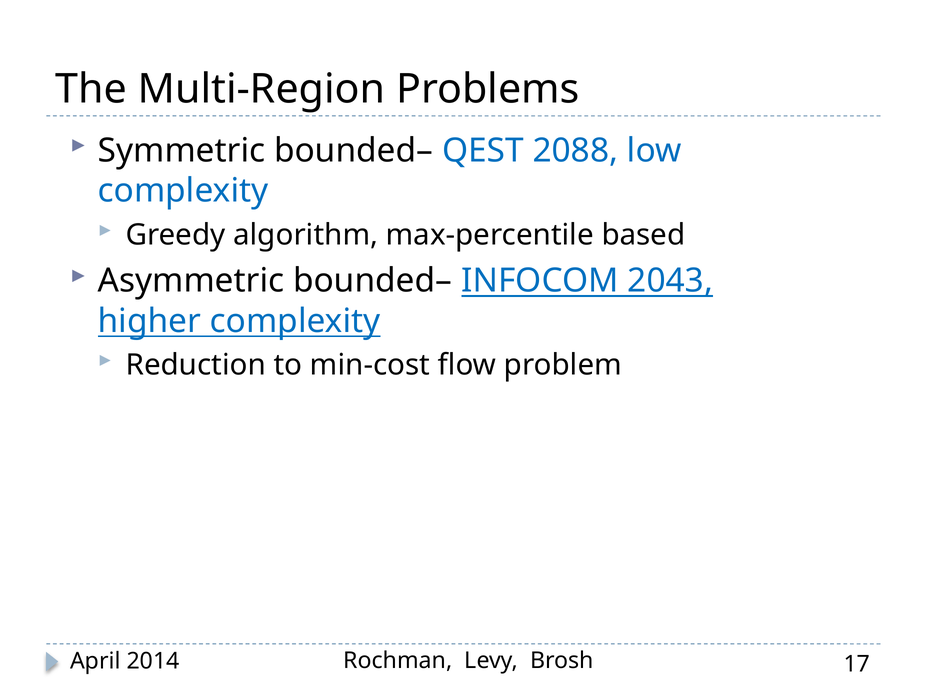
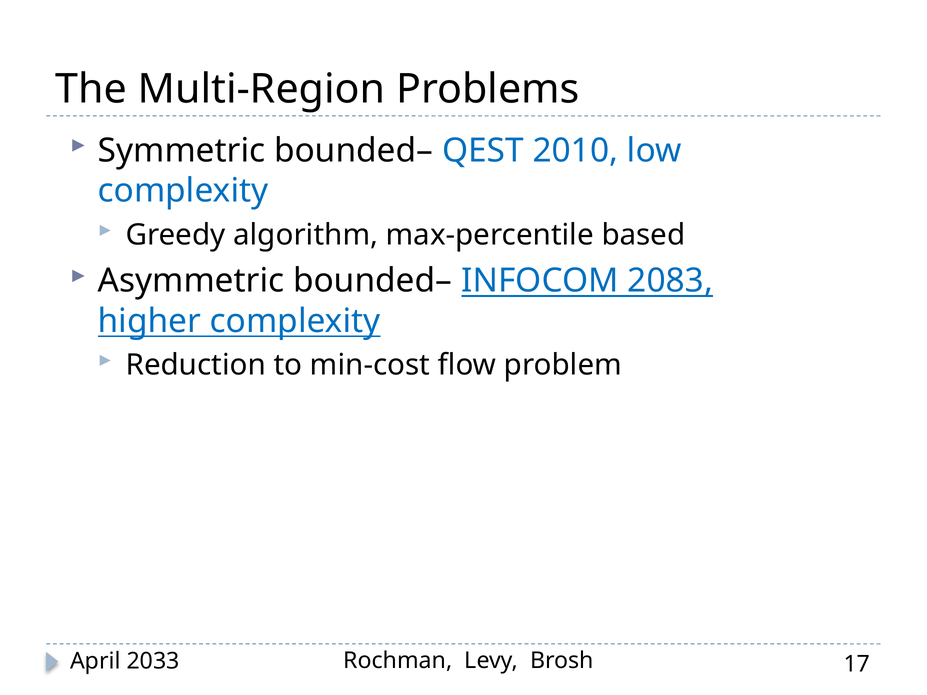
2088: 2088 -> 2010
2043: 2043 -> 2083
2014: 2014 -> 2033
